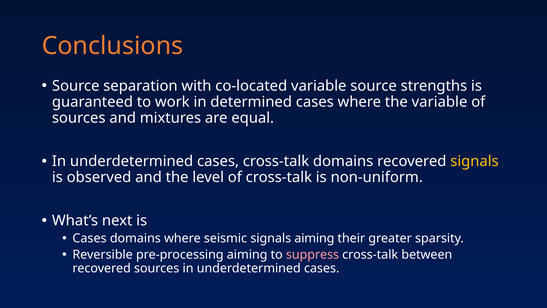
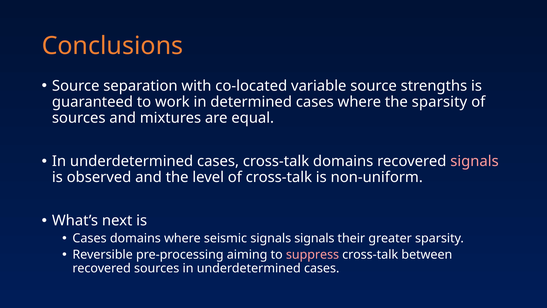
the variable: variable -> sparsity
signals at (474, 161) colour: yellow -> pink
signals aiming: aiming -> signals
